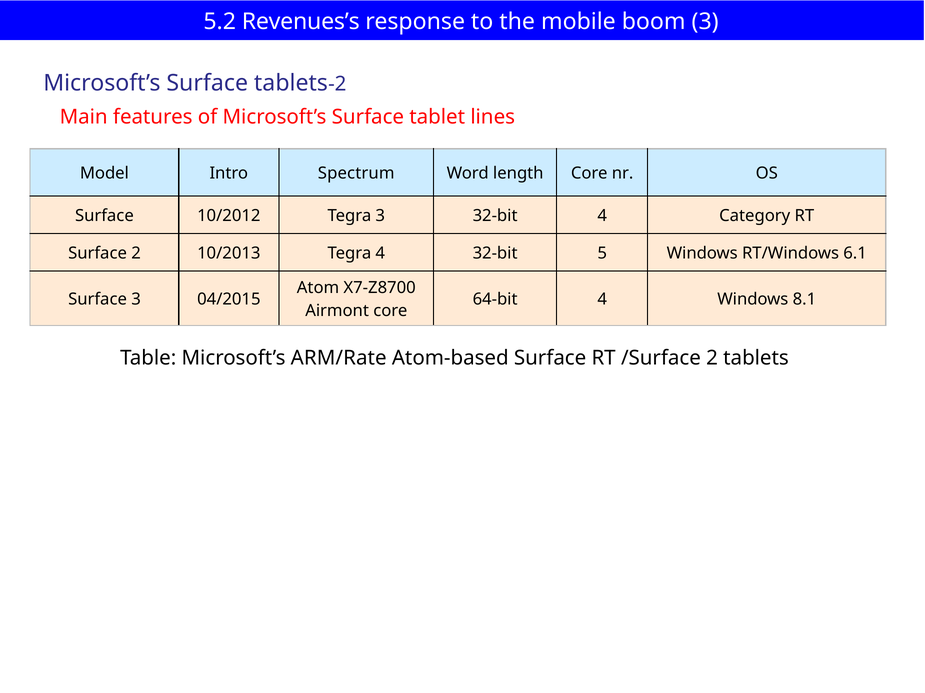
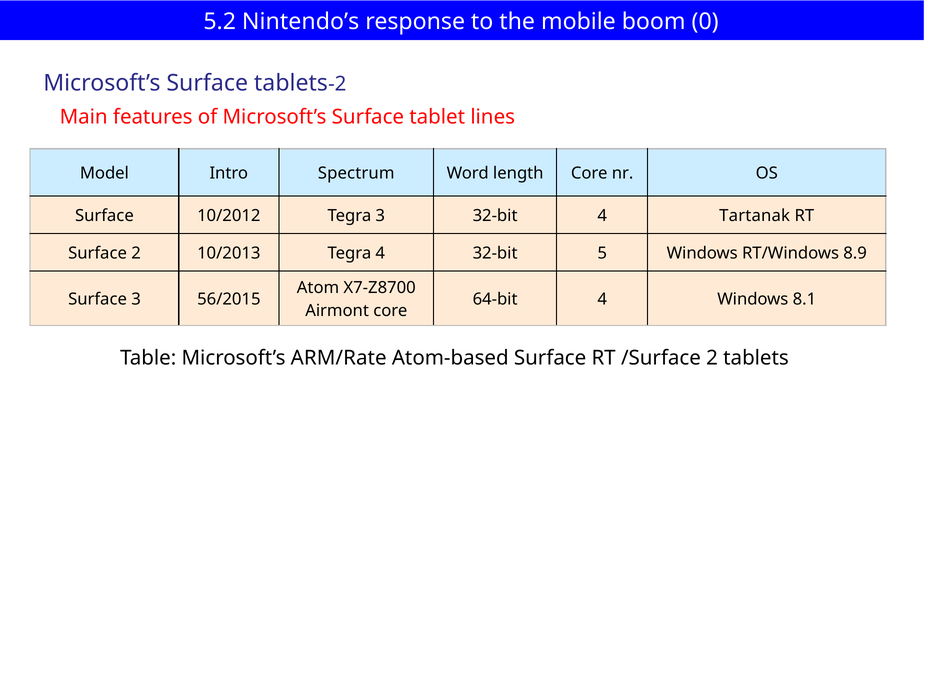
Revenues’s: Revenues’s -> Nintendo’s
boom 3: 3 -> 0
Category: Category -> Tartanak
6.1: 6.1 -> 8.9
04/2015: 04/2015 -> 56/2015
